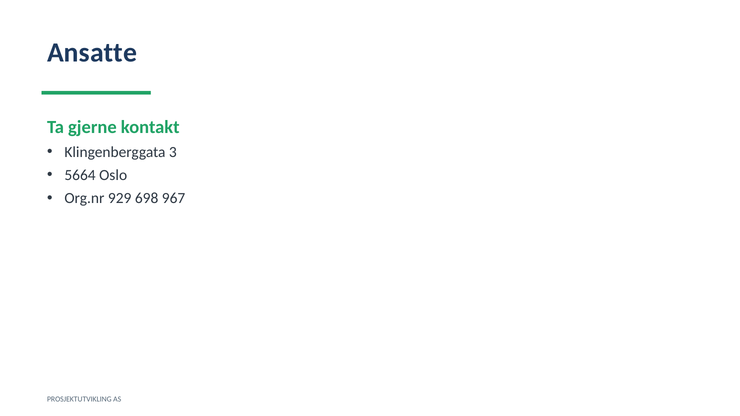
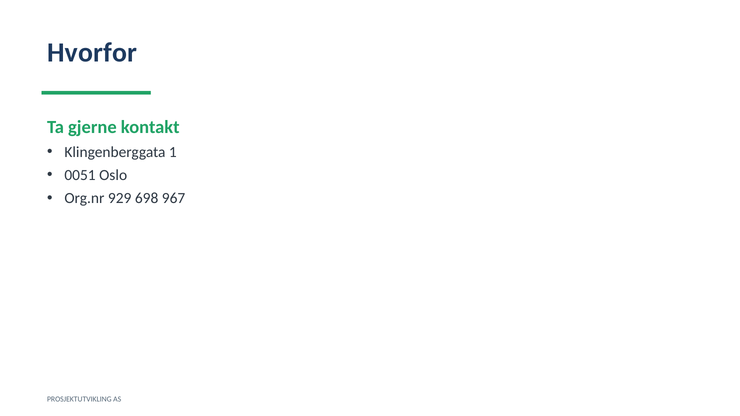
Ansatte: Ansatte -> Hvorfor
3: 3 -> 1
5664: 5664 -> 0051
